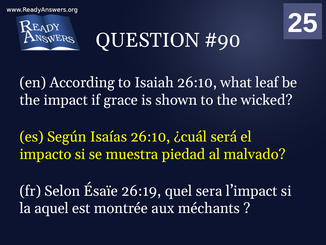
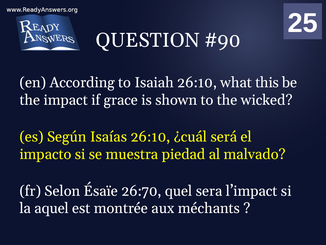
leaf: leaf -> this
26:19: 26:19 -> 26:70
